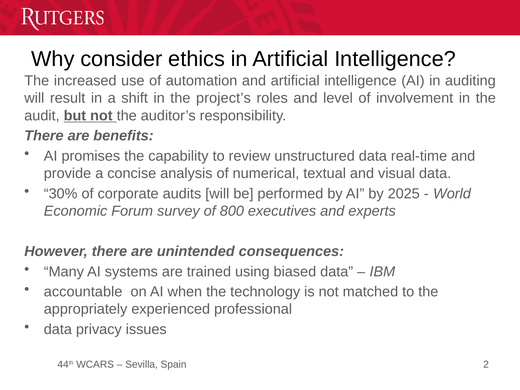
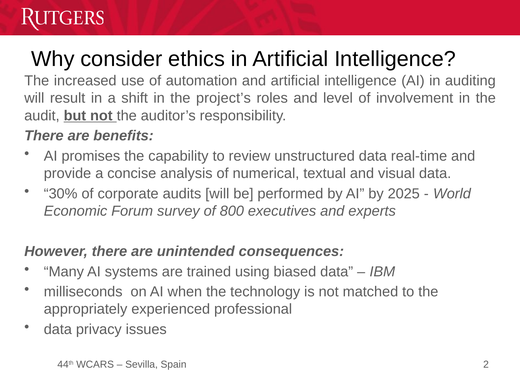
accountable: accountable -> milliseconds
